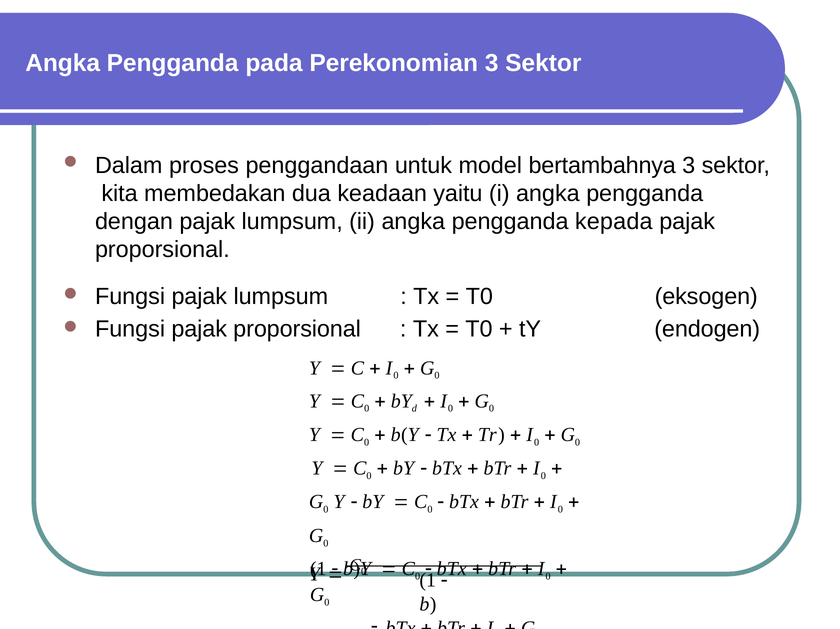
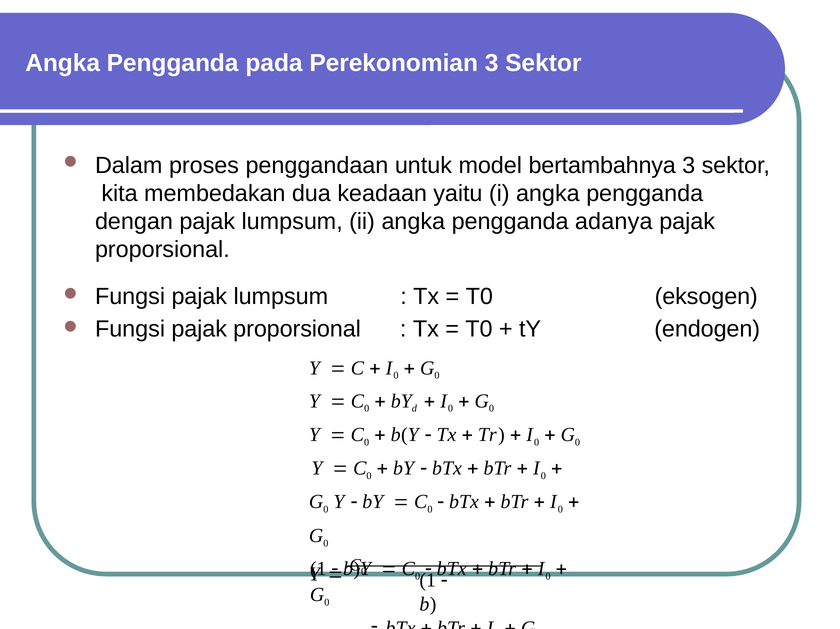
kepada: kepada -> adanya
